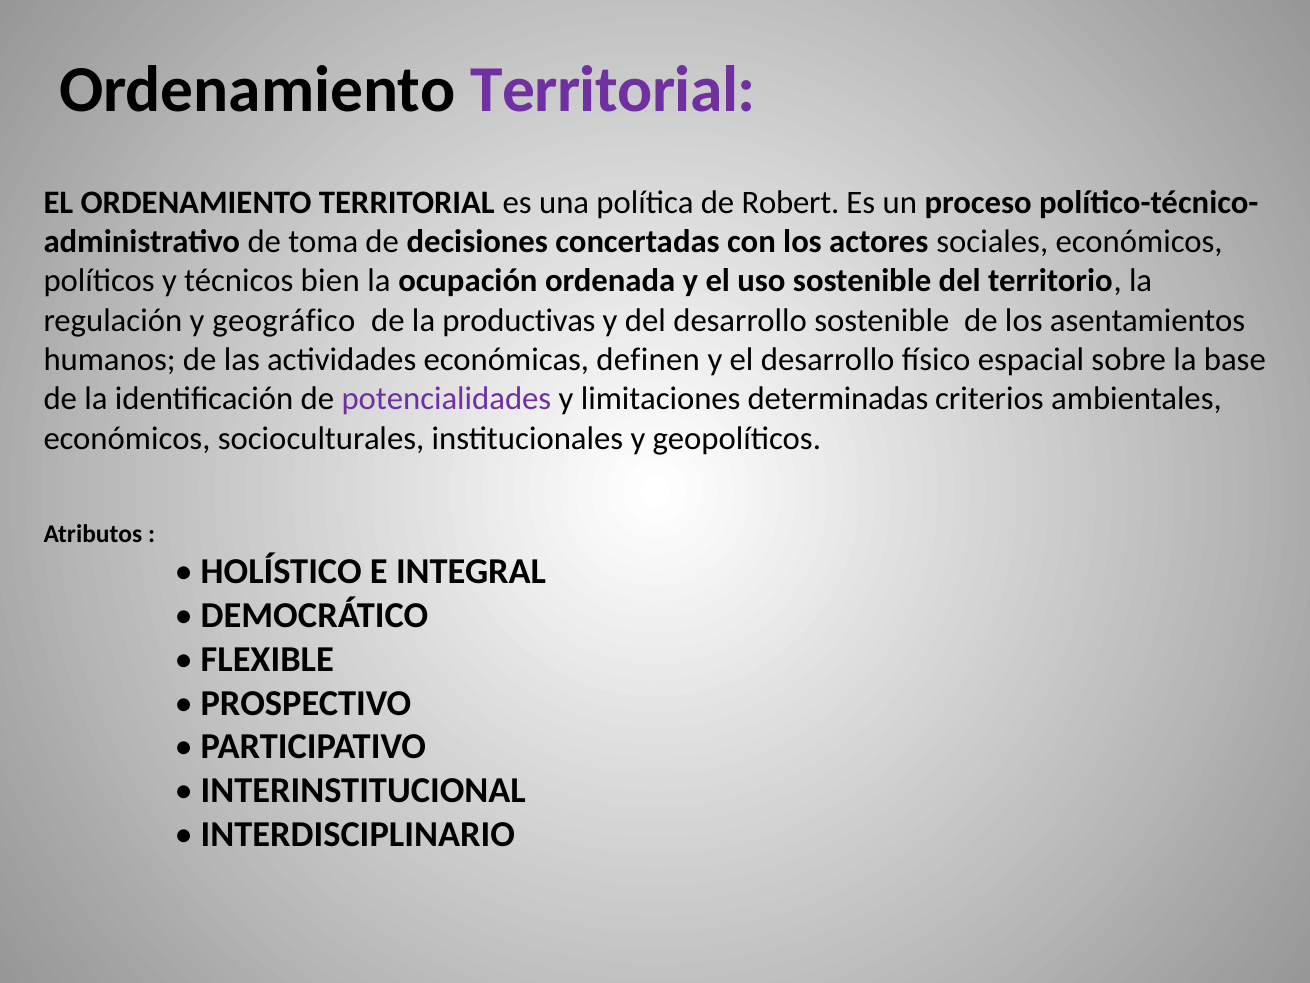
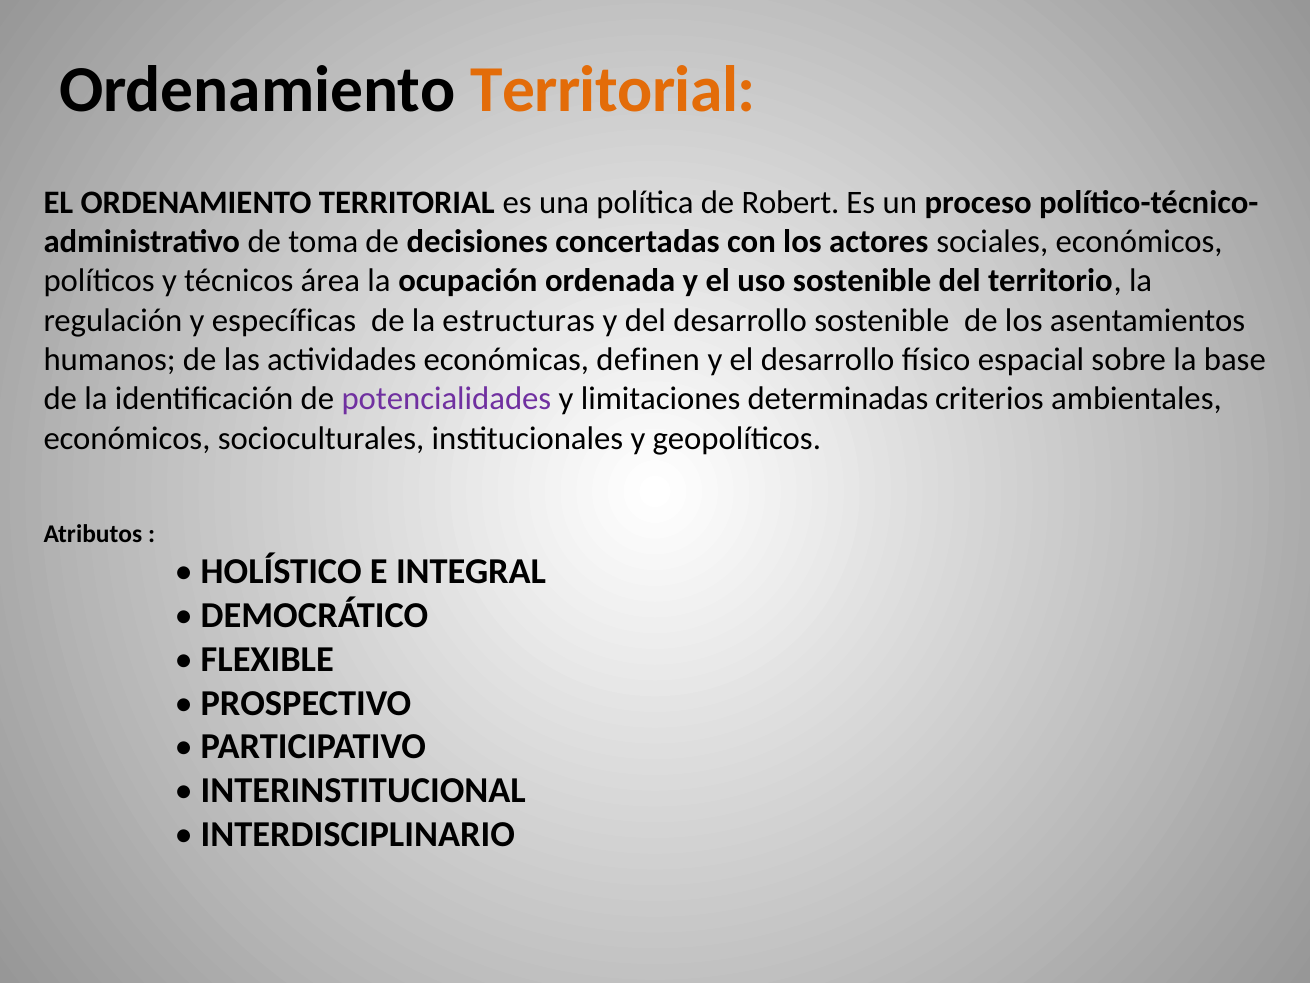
Territorial at (613, 90) colour: purple -> orange
bien: bien -> área
geográfico: geográfico -> específicas
productivas: productivas -> estructuras
